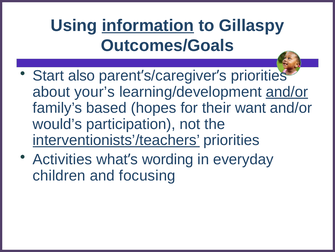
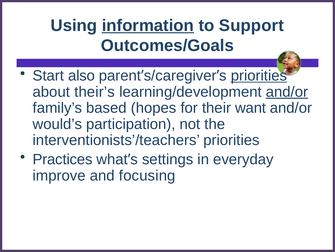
Gillaspy: Gillaspy -> Support
priorities at (259, 76) underline: none -> present
your’s: your’s -> their’s
interventionists’/teachers underline: present -> none
Activities: Activities -> Practices
wording: wording -> settings
children: children -> improve
